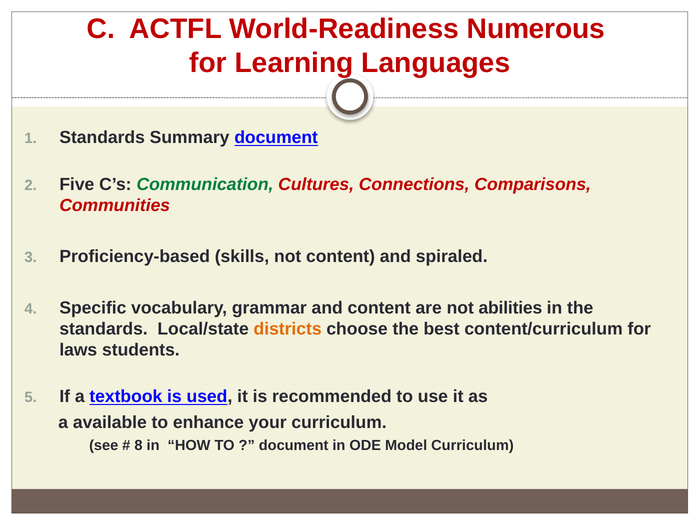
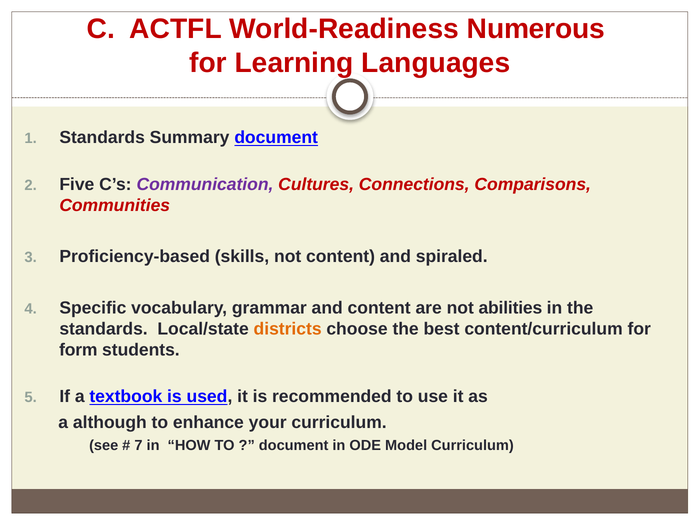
Communication colour: green -> purple
laws: laws -> form
available: available -> although
8: 8 -> 7
